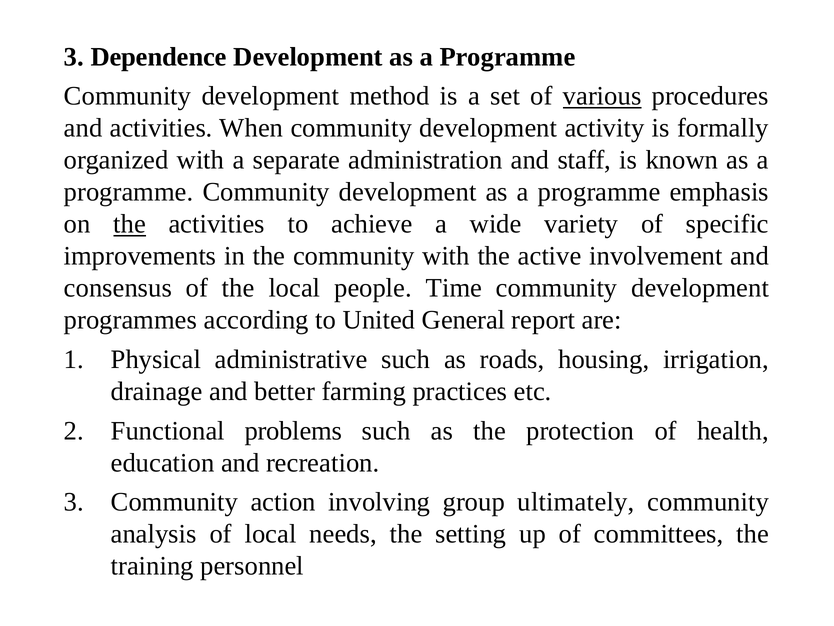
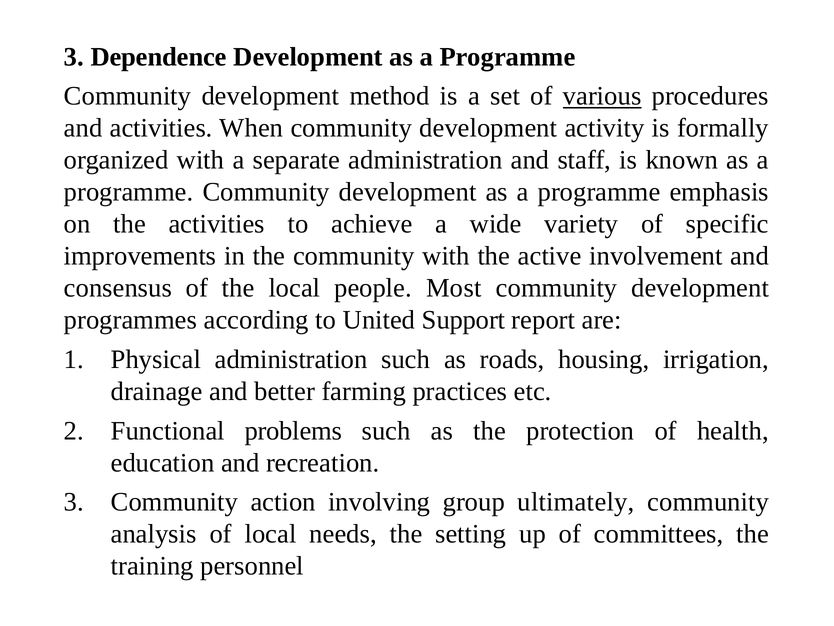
the at (130, 224) underline: present -> none
Time: Time -> Most
General: General -> Support
Physical administrative: administrative -> administration
